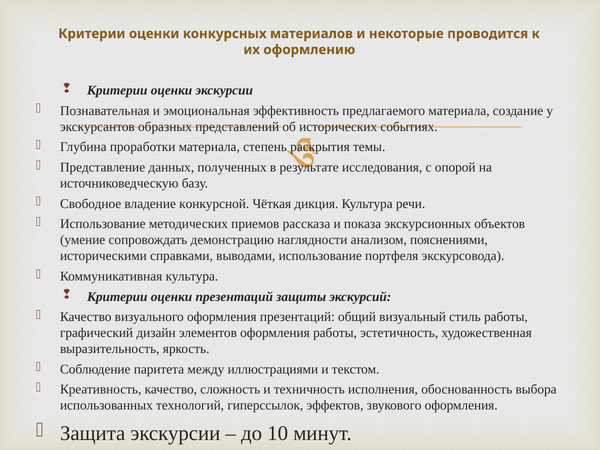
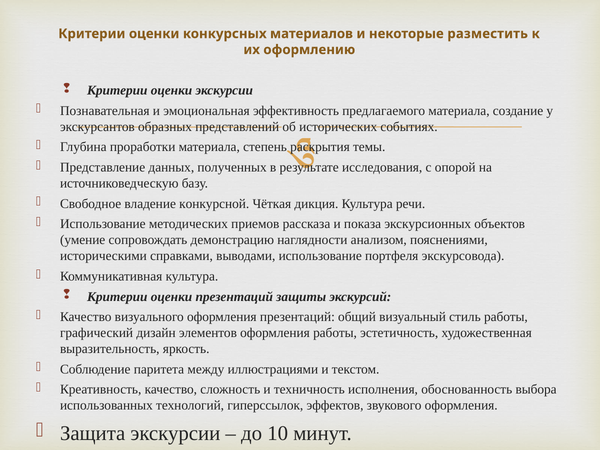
проводится: проводится -> разместить
